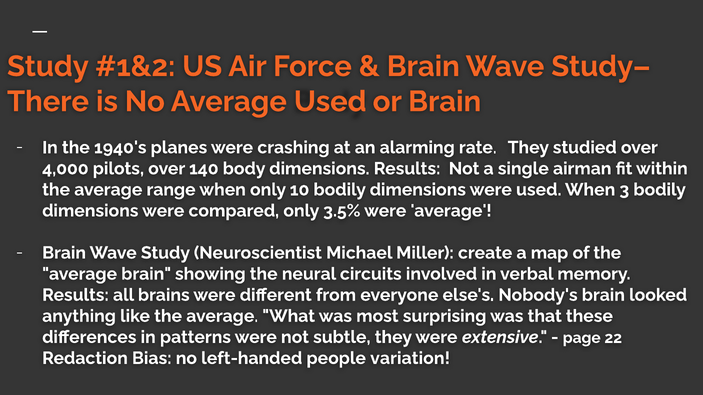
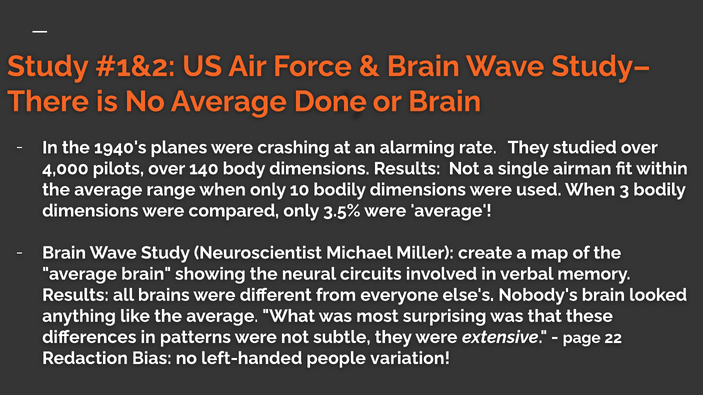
Average Used: Used -> Done
